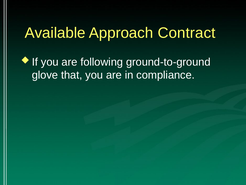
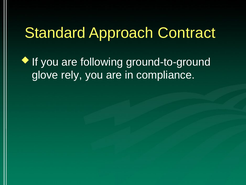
Available: Available -> Standard
that: that -> rely
